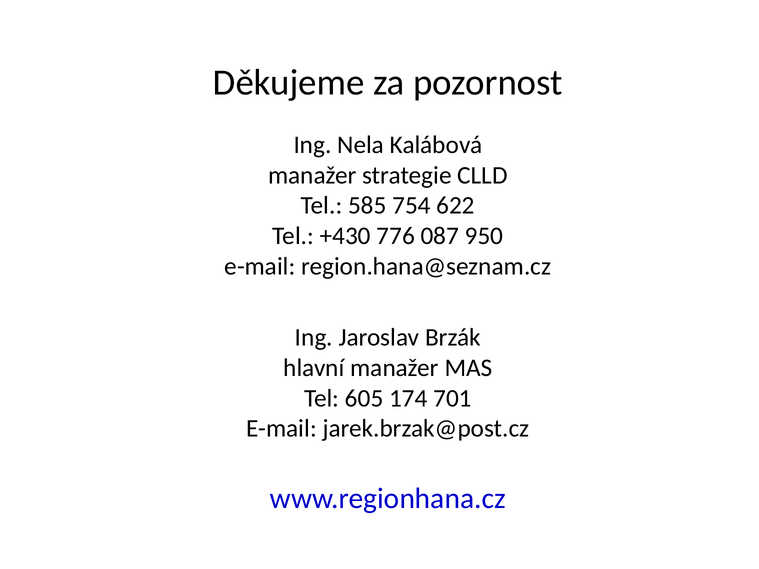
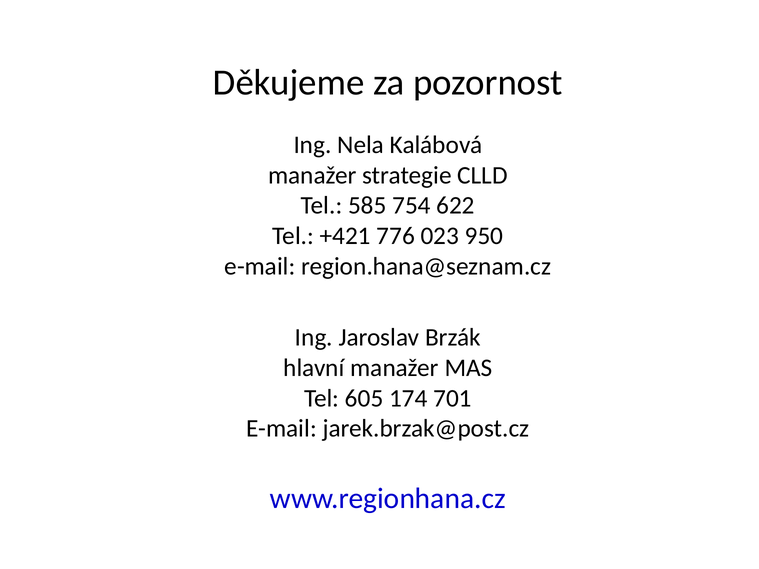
+430: +430 -> +421
087: 087 -> 023
